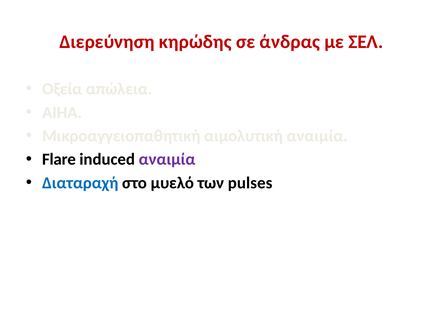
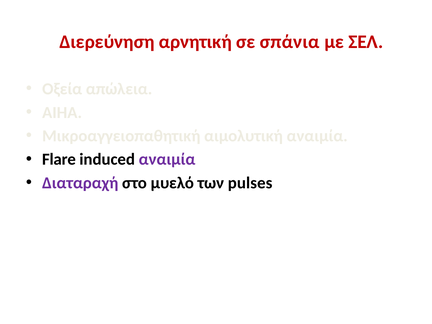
κηρώδης: κηρώδης -> αρνητική
άνδρας: άνδρας -> σπάνια
Διαταραχή colour: blue -> purple
